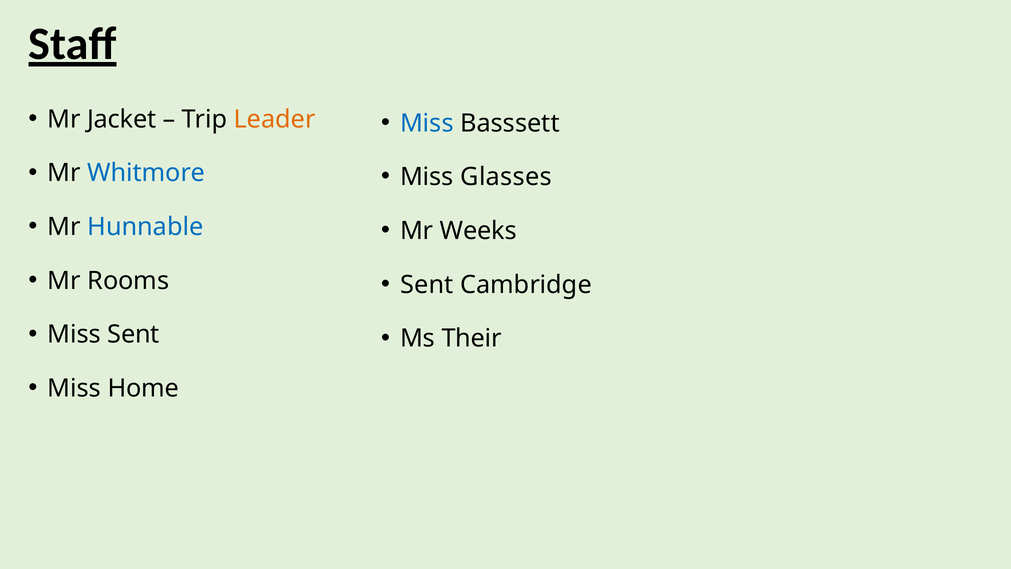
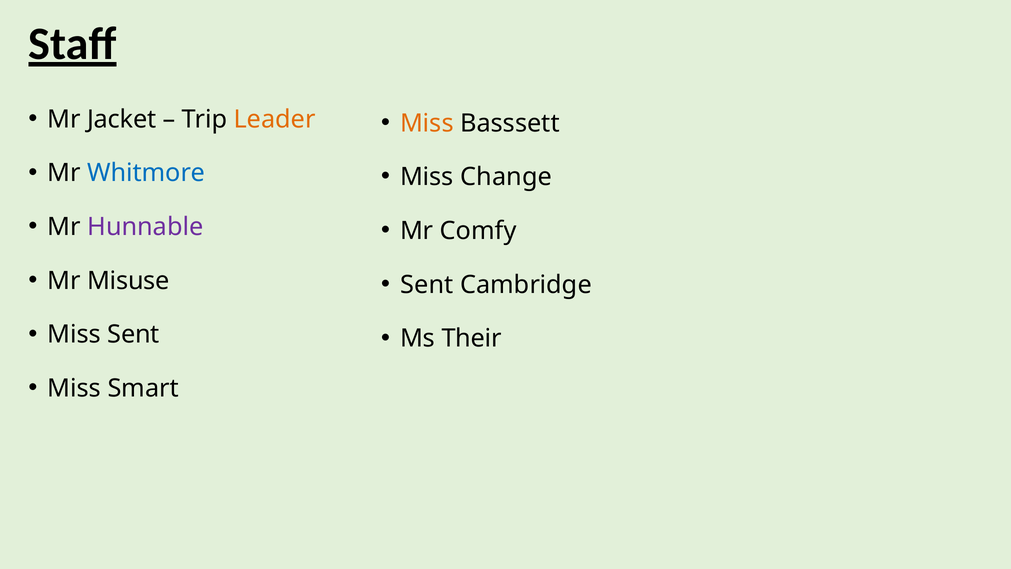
Miss at (427, 123) colour: blue -> orange
Glasses: Glasses -> Change
Hunnable colour: blue -> purple
Weeks: Weeks -> Comfy
Rooms: Rooms -> Misuse
Home: Home -> Smart
